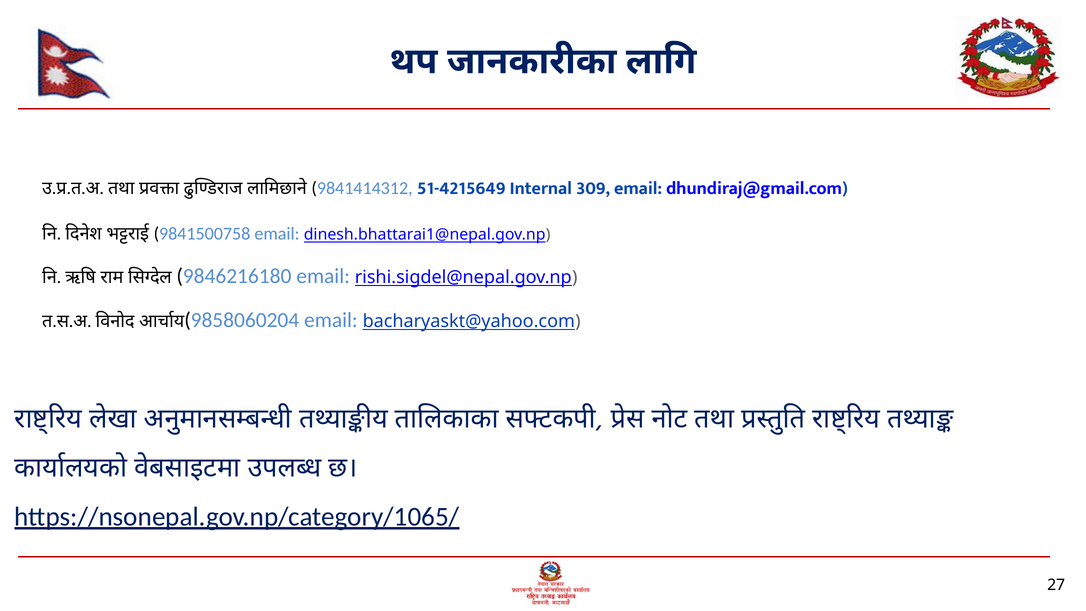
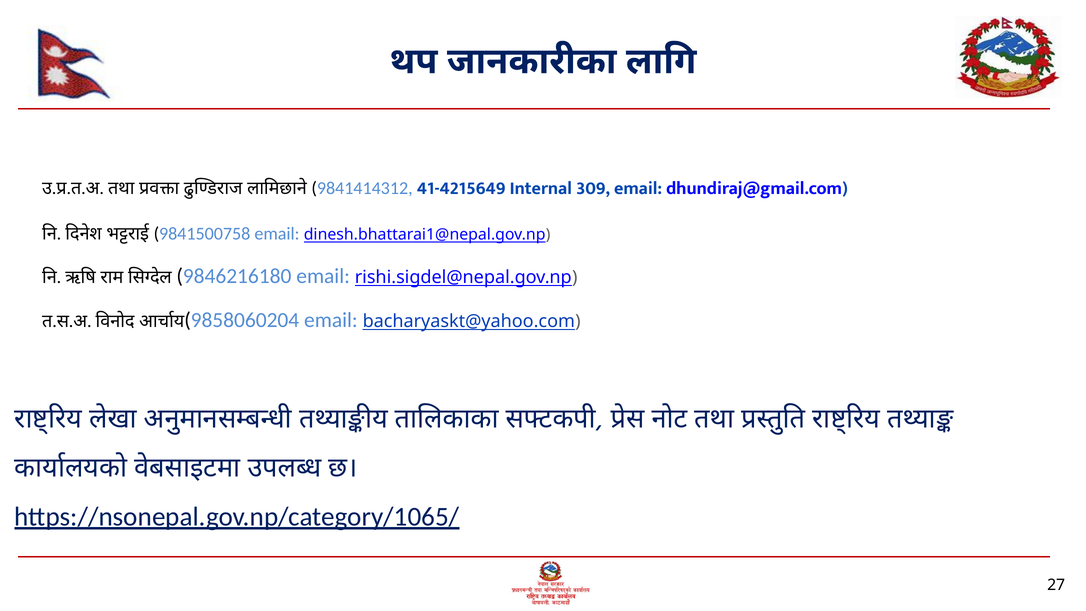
51-4215649: 51-4215649 -> 41-4215649
